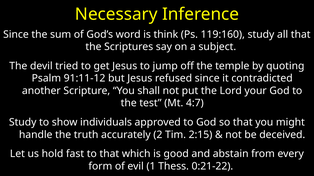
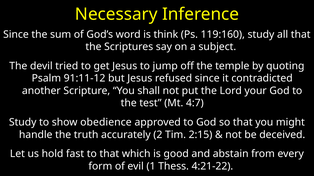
individuals: individuals -> obedience
0:21-22: 0:21-22 -> 4:21-22
